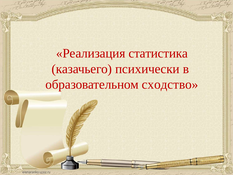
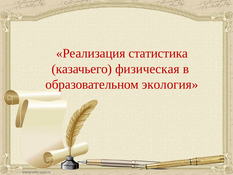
психически: психически -> физическая
сходство: сходство -> экология
